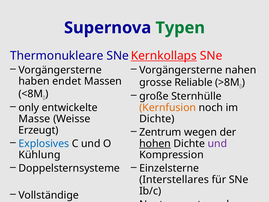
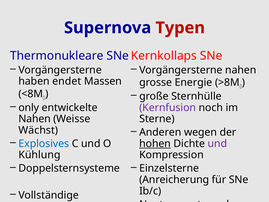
Typen colour: green -> red
Kernkollaps underline: present -> none
Reliable: Reliable -> Energie
Kernfusion colour: orange -> purple
Masse at (34, 119): Masse -> Nahen
Dichte at (157, 119): Dichte -> Sterne
Zentrum: Zentrum -> Anderen
Erzeugt: Erzeugt -> Wächst
Interstellares: Interstellares -> Anreicherung
